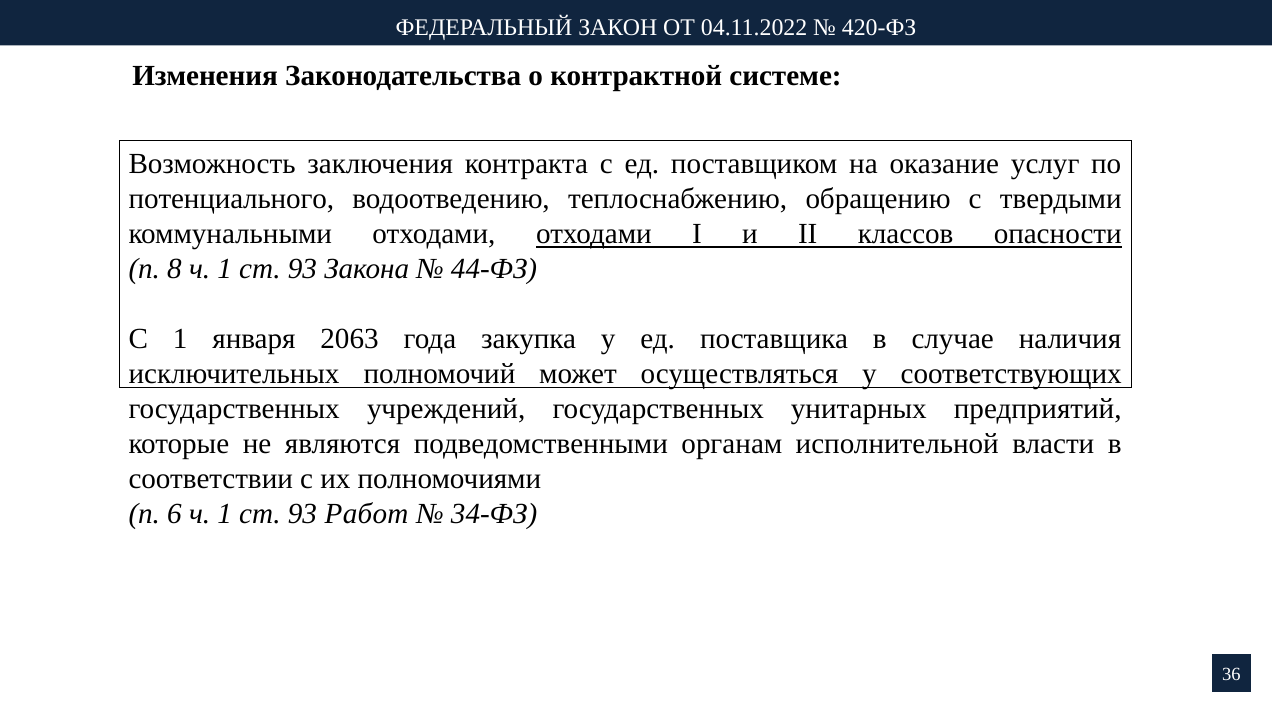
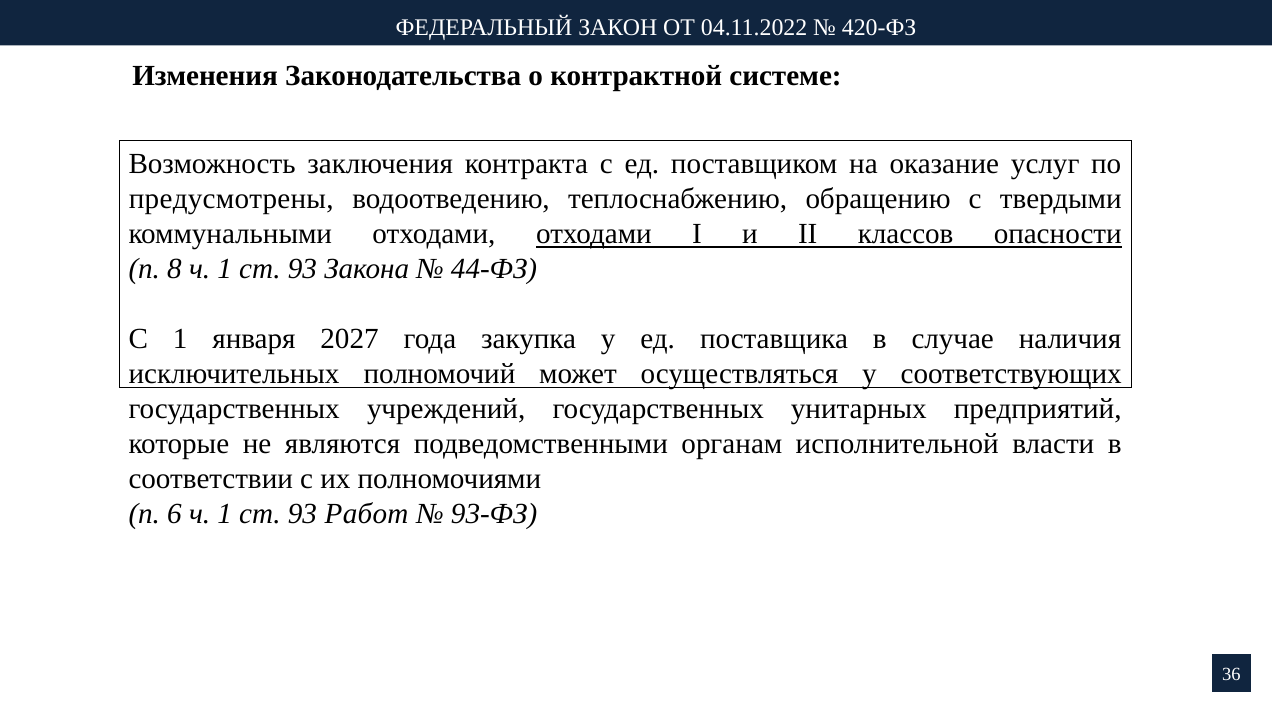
потенциального: потенциального -> предусмотрены
2063: 2063 -> 2027
34-ФЗ: 34-ФЗ -> 93-ФЗ
